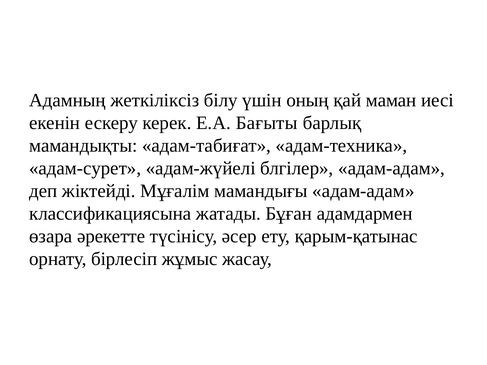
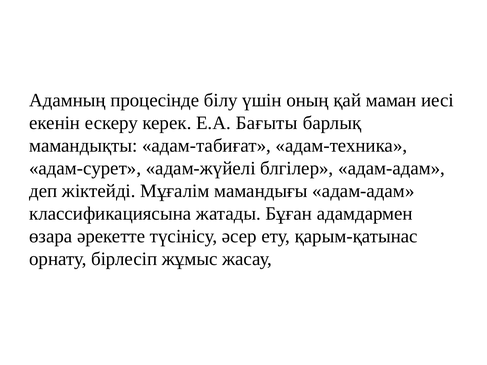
жеткіліксіз: жеткіліксіз -> процесінде
